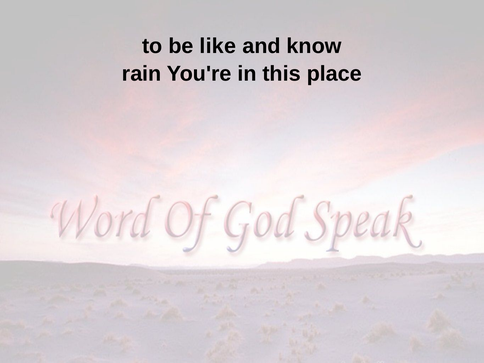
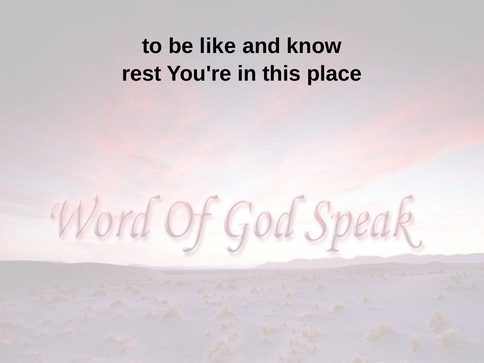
rain: rain -> rest
